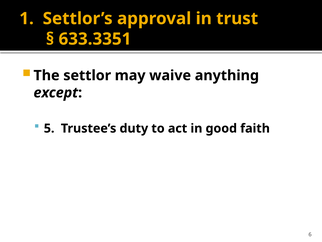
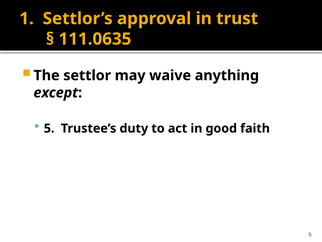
633.3351: 633.3351 -> 111.0635
